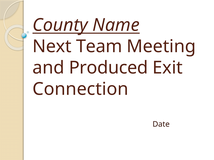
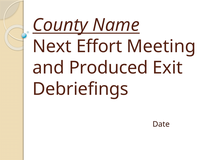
Team: Team -> Effort
Connection: Connection -> Debriefings
